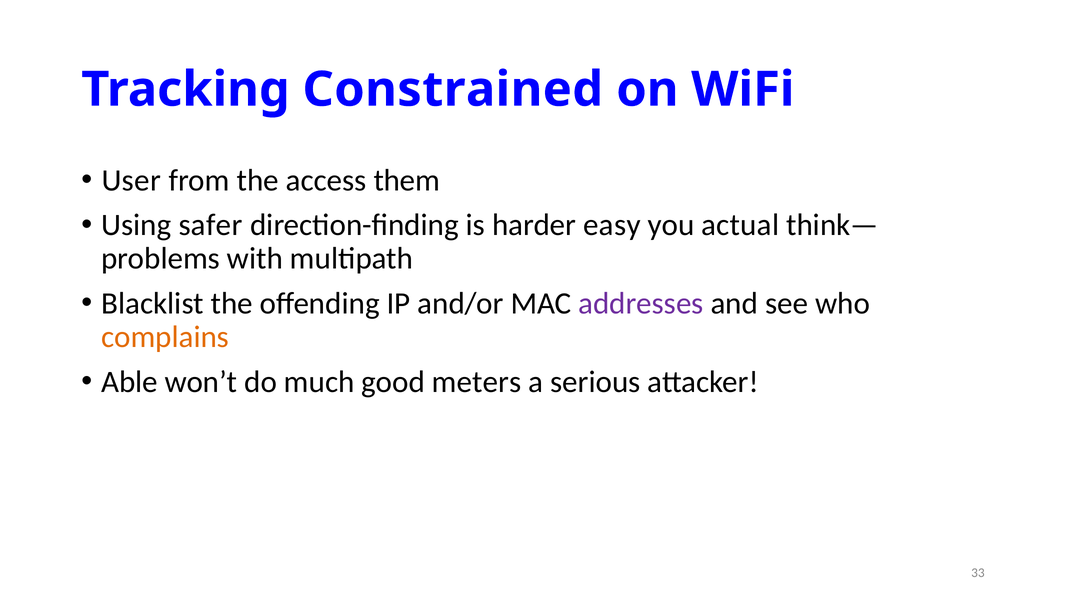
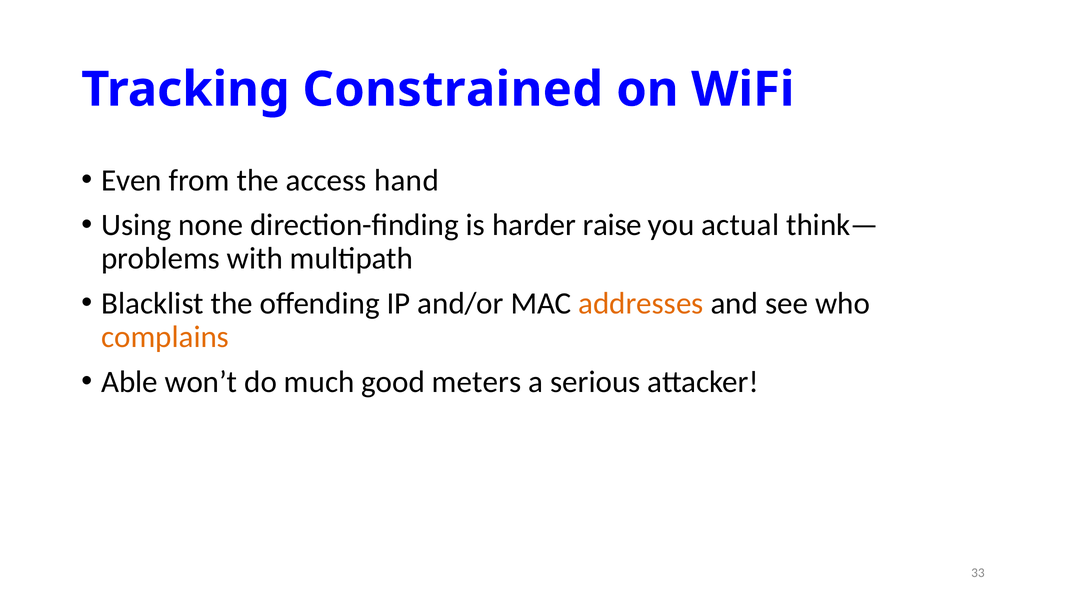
User: User -> Even
them: them -> hand
safer: safer -> none
easy: easy -> raise
addresses colour: purple -> orange
